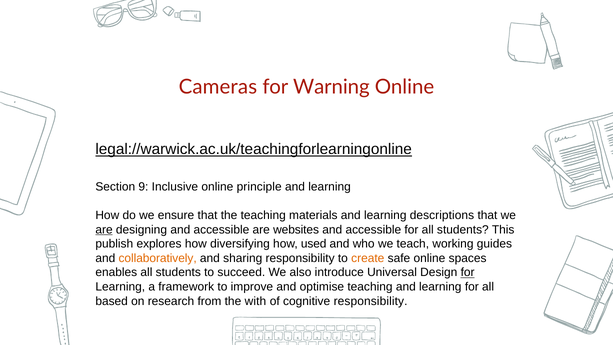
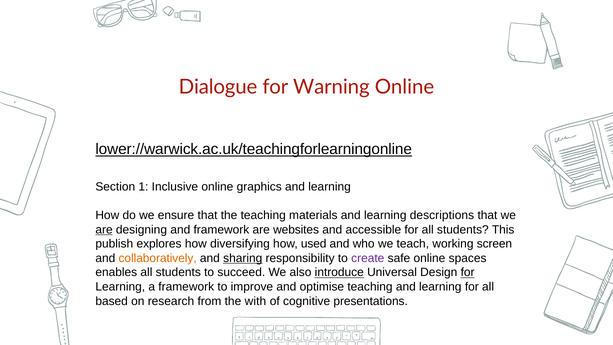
Cameras: Cameras -> Dialogue
legal://warwick.ac.uk/teachingforlearningonline: legal://warwick.ac.uk/teachingforlearningonline -> lower://warwick.ac.uk/teachingforlearningonline
9: 9 -> 1
principle: principle -> graphics
designing and accessible: accessible -> framework
guides: guides -> screen
sharing underline: none -> present
create colour: orange -> purple
introduce underline: none -> present
cognitive responsibility: responsibility -> presentations
